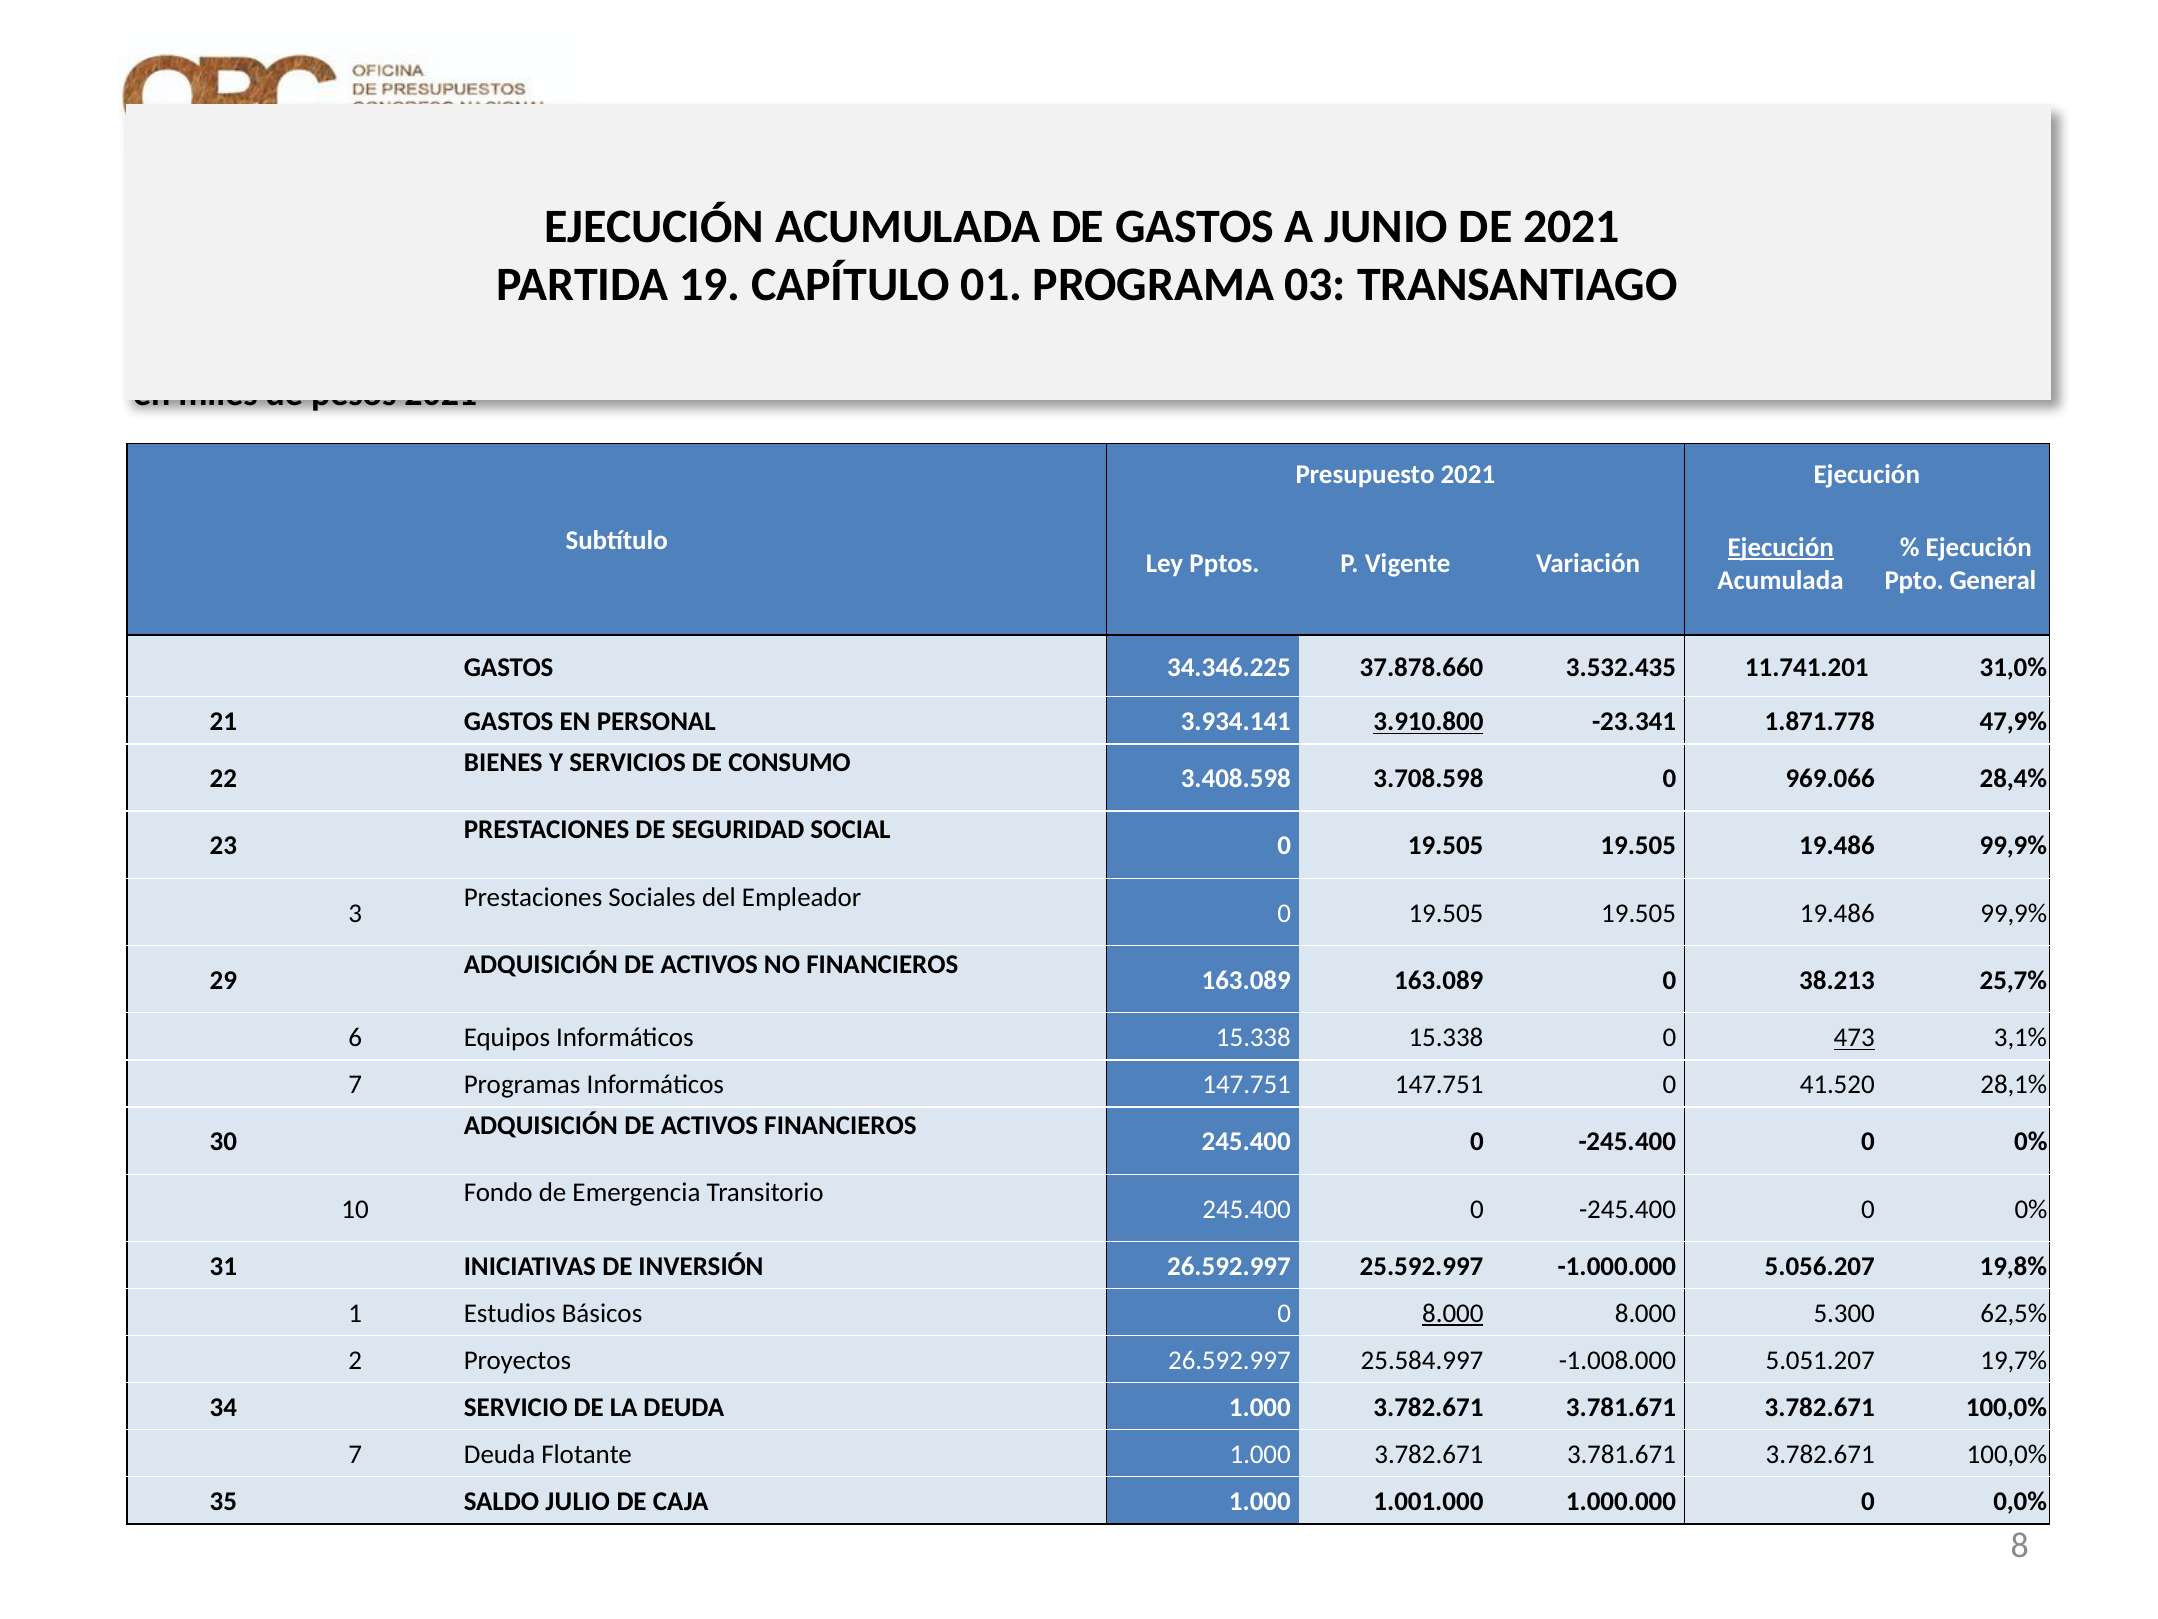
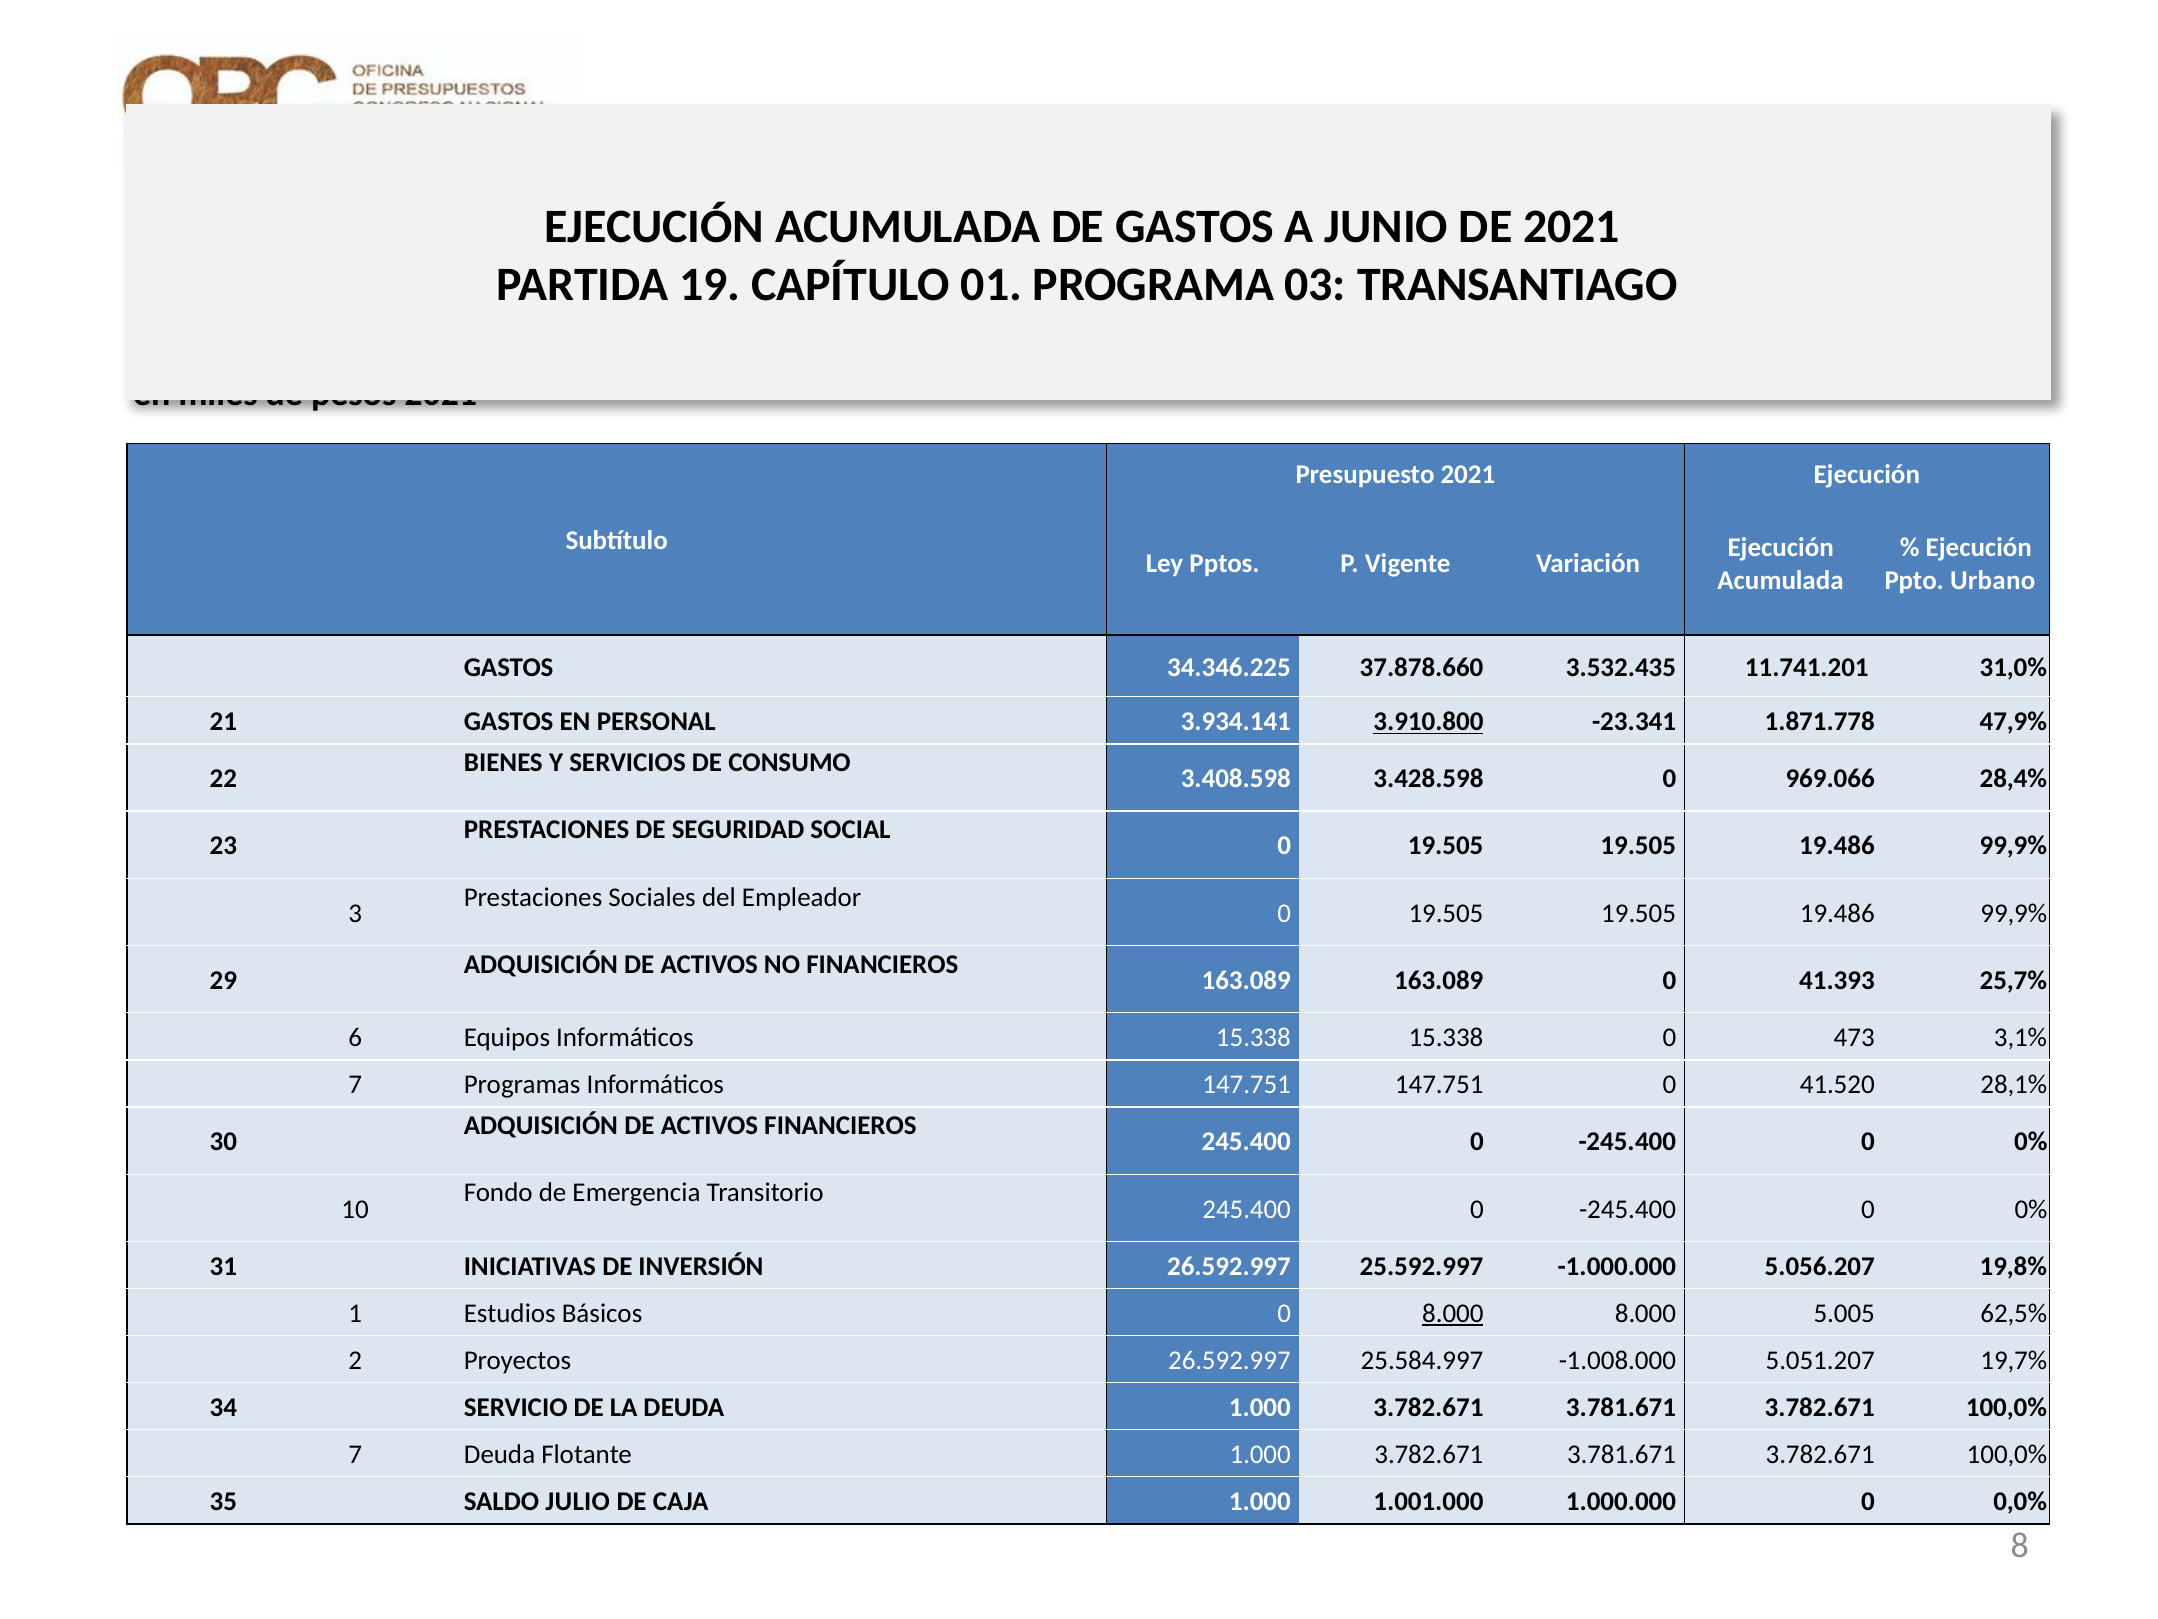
Ejecución at (1781, 547) underline: present -> none
General: General -> Urbano
3.708.598: 3.708.598 -> 3.428.598
38.213: 38.213 -> 41.393
473 underline: present -> none
5.300: 5.300 -> 5.005
